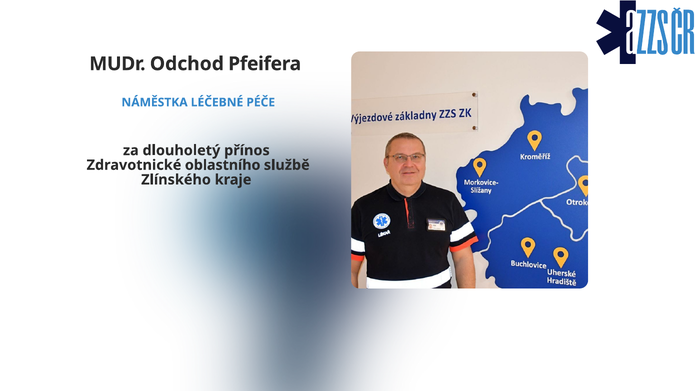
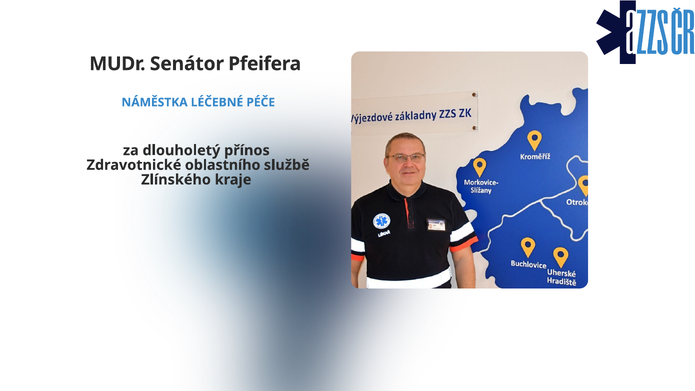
Odchod: Odchod -> Senátor
